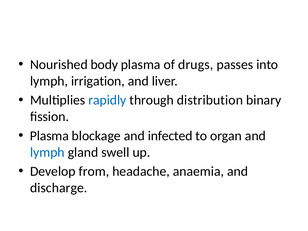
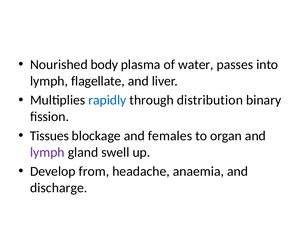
drugs: drugs -> water
irrigation: irrigation -> flagellate
Plasma at (49, 136): Plasma -> Tissues
infected: infected -> females
lymph at (47, 152) colour: blue -> purple
